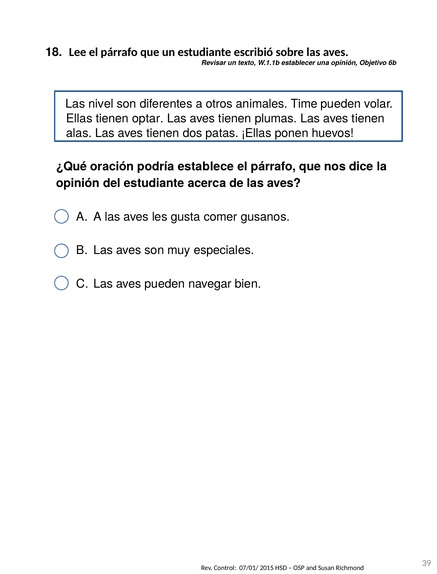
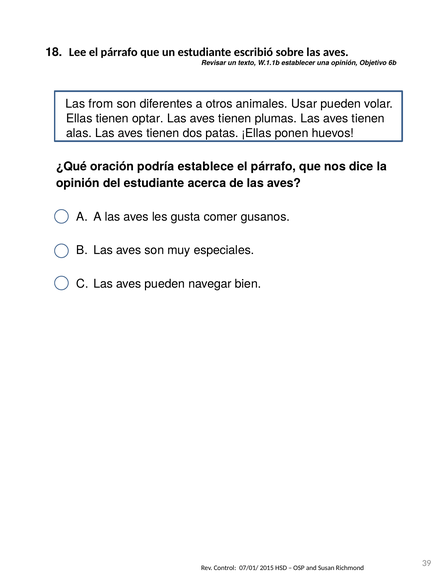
nivel: nivel -> from
Time: Time -> Usar
